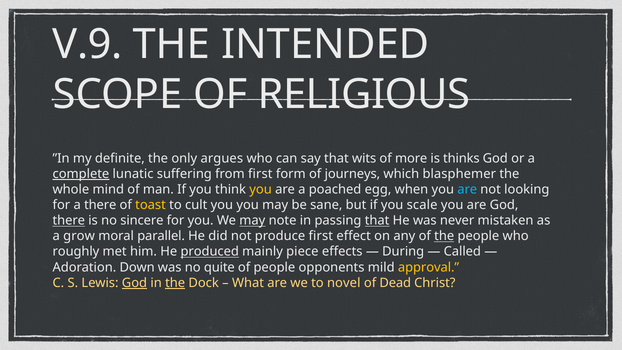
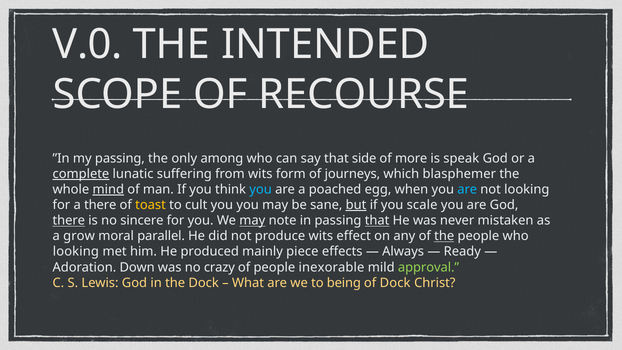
V.9: V.9 -> V.0
RELIGIOUS: RELIGIOUS -> RECOURSE
my definite: definite -> passing
argues: argues -> among
wits: wits -> side
thinks: thinks -> speak
from first: first -> wits
mind underline: none -> present
you at (261, 189) colour: yellow -> light blue
but underline: none -> present
produce first: first -> wits
roughly at (76, 252): roughly -> looking
produced underline: present -> none
During: During -> Always
Called: Called -> Ready
quite: quite -> crazy
opponents: opponents -> inexorable
approval colour: yellow -> light green
God at (134, 283) underline: present -> none
the at (175, 283) underline: present -> none
novel: novel -> being
of Dead: Dead -> Dock
